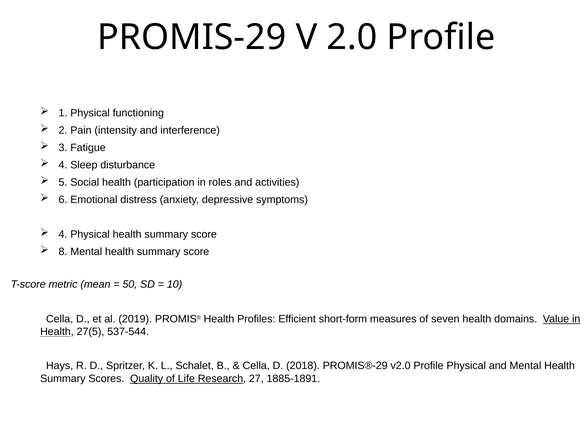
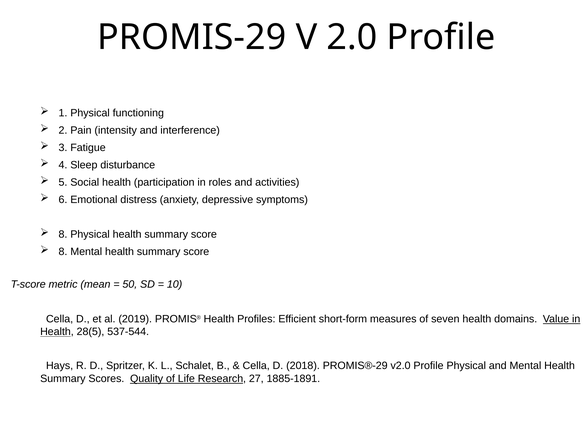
4 at (63, 234): 4 -> 8
27(5: 27(5 -> 28(5
